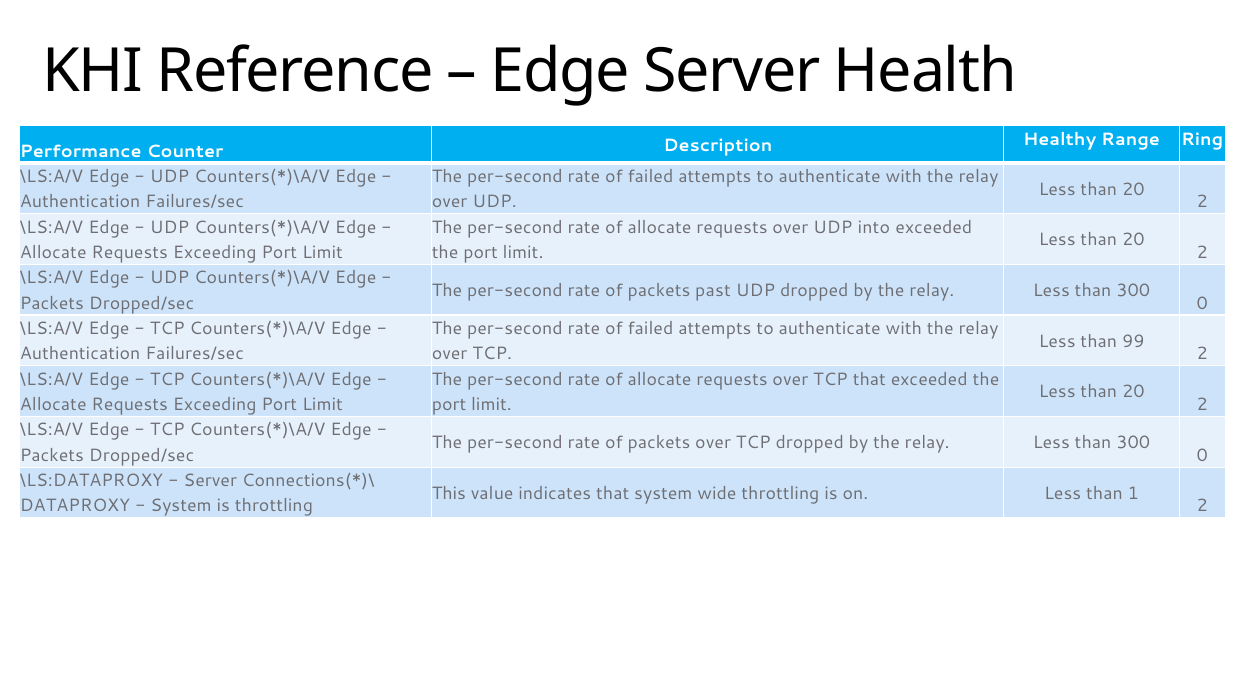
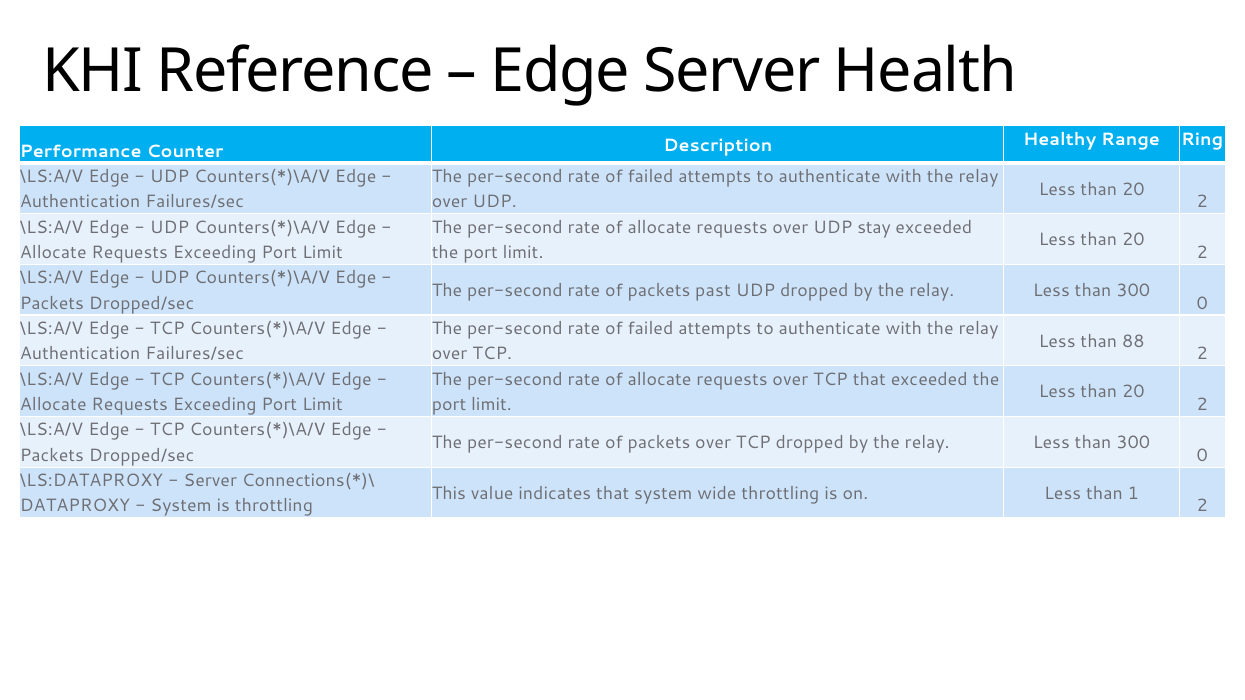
into: into -> stay
99: 99 -> 88
